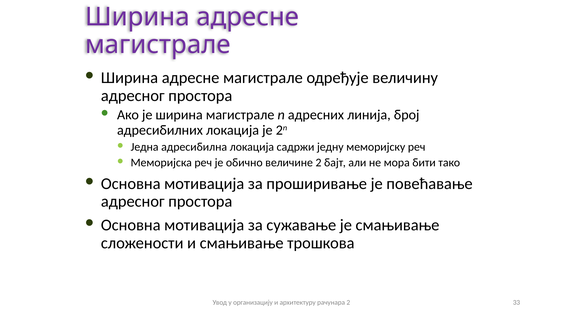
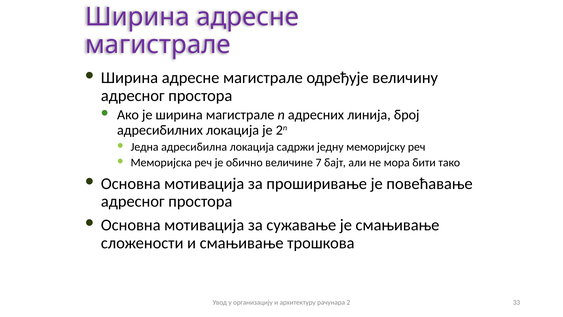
величине 2: 2 -> 7
